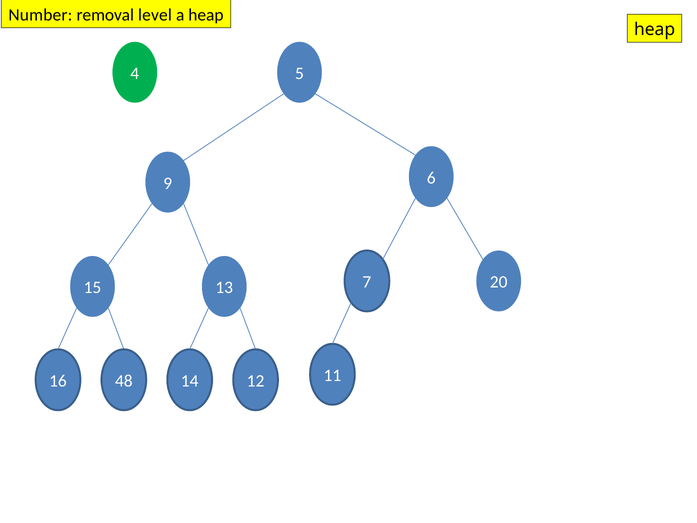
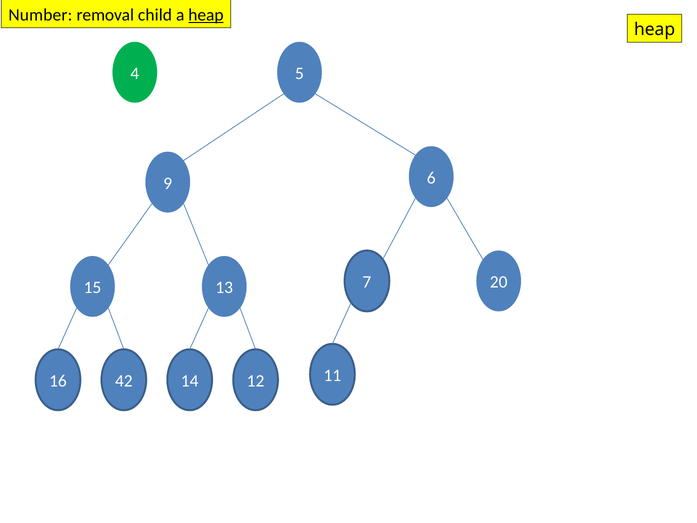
level: level -> child
heap at (206, 15) underline: none -> present
48: 48 -> 42
